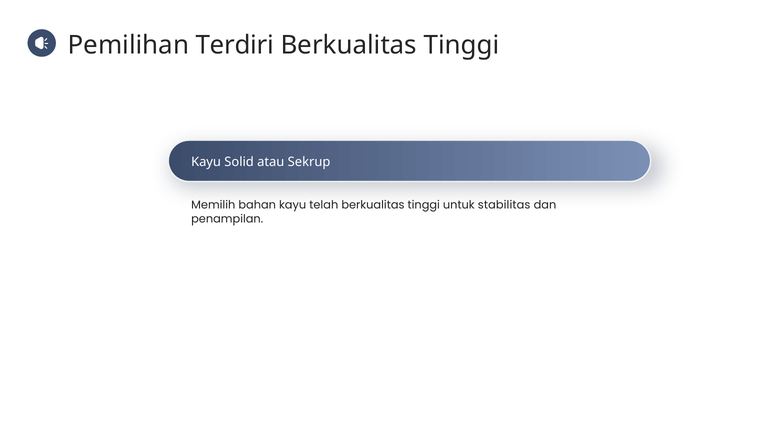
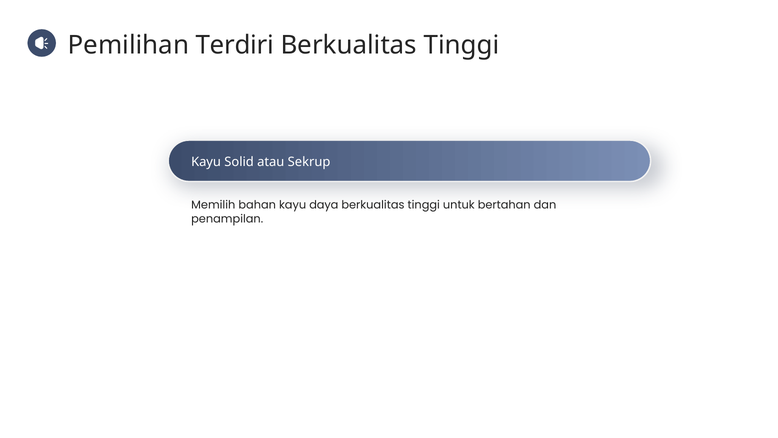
telah: telah -> daya
stabilitas: stabilitas -> bertahan
